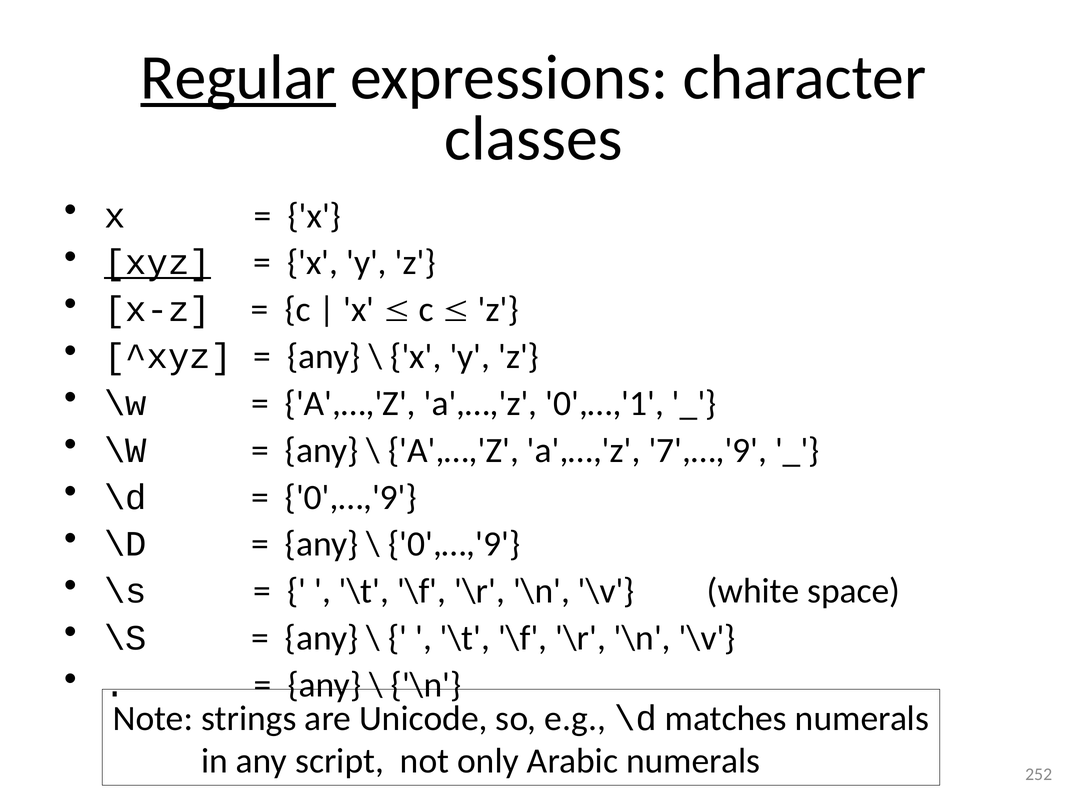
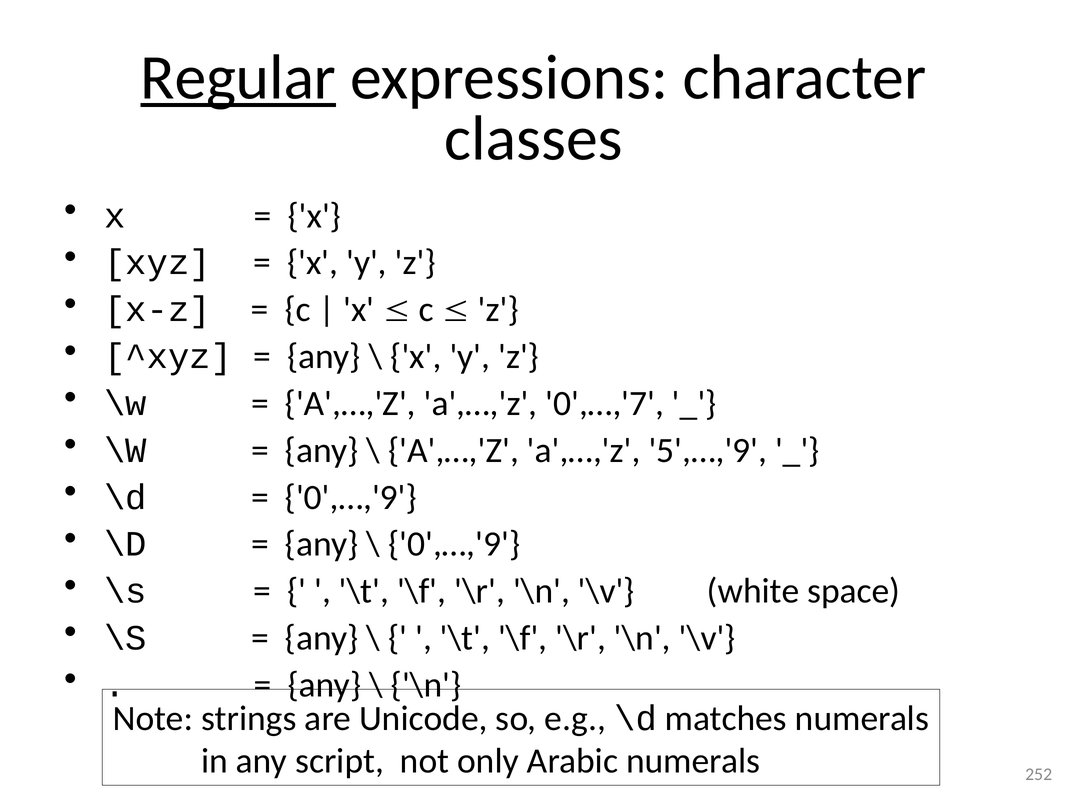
xyz underline: present -> none
0',…,'1: 0',…,'1 -> 0',…,'7
7',…,'9: 7',…,'9 -> 5',…,'9
